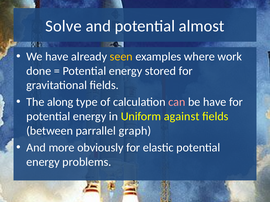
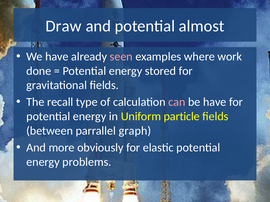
Solve: Solve -> Draw
seen colour: yellow -> pink
along: along -> recall
against: against -> particle
